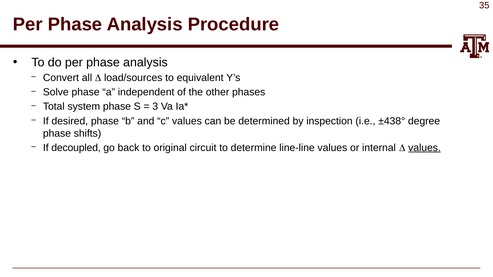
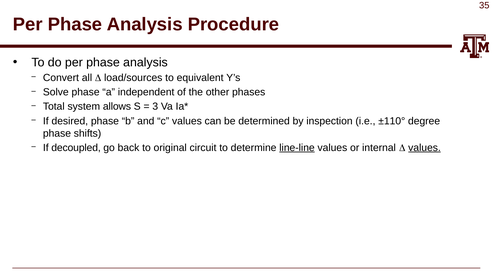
system phase: phase -> allows
±438°: ±438° -> ±110°
line-line underline: none -> present
